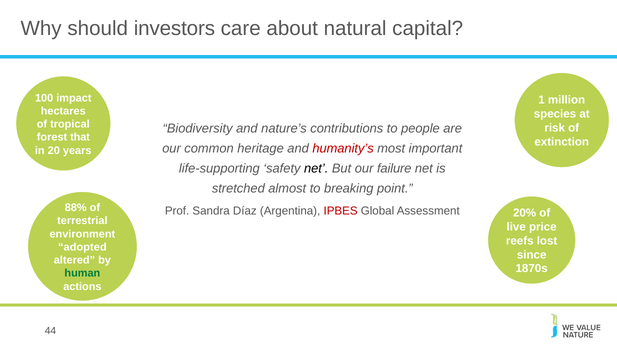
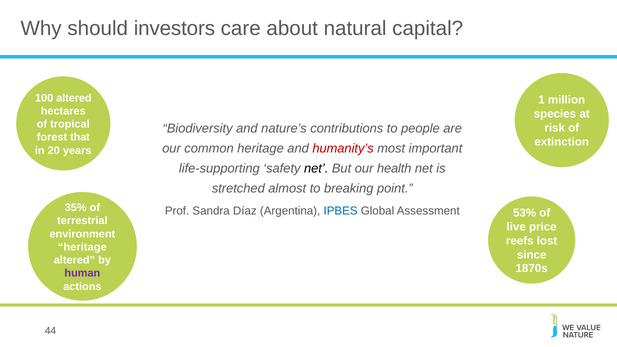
100 impact: impact -> altered
failure: failure -> health
88%: 88% -> 35%
IPBES colour: red -> blue
20%: 20% -> 53%
adopted at (82, 247): adopted -> heritage
human colour: green -> purple
